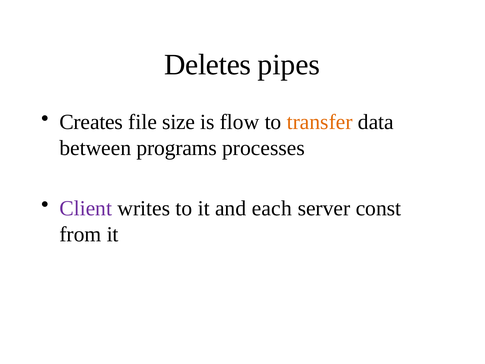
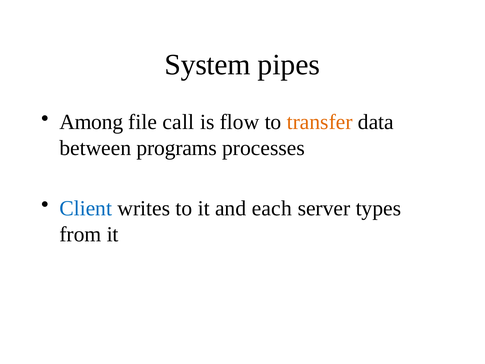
Deletes: Deletes -> System
Creates: Creates -> Among
size: size -> call
Client colour: purple -> blue
const: const -> types
